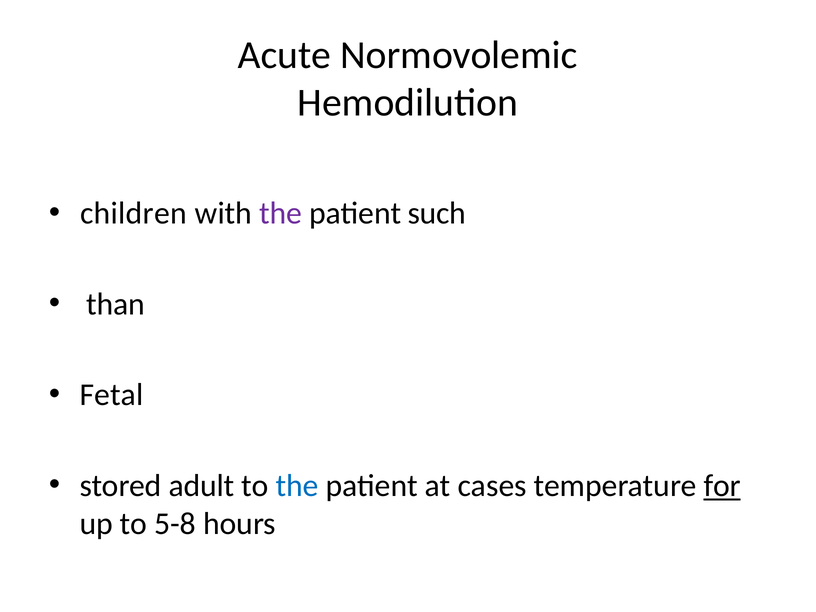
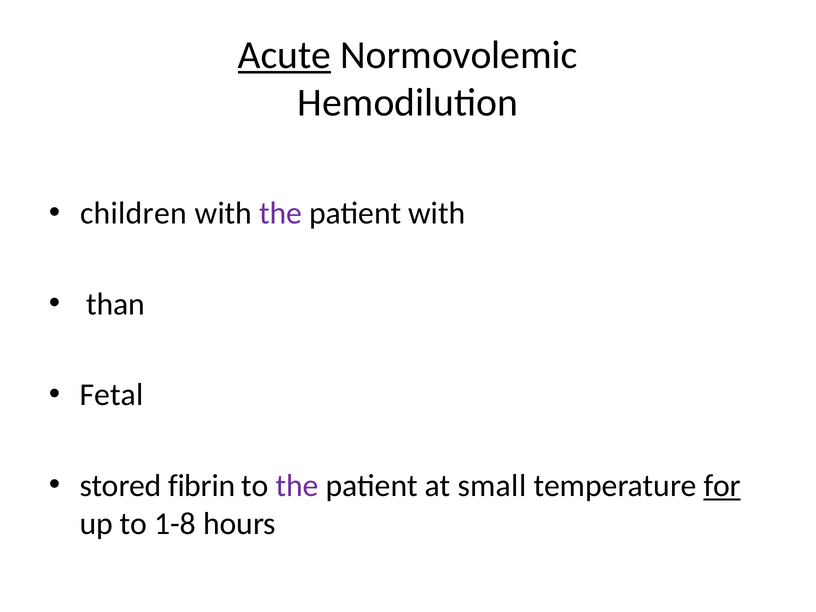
Acute underline: none -> present
patient such: such -> with
adult: adult -> fibrin
the at (297, 486) colour: blue -> purple
cases: cases -> small
5-8: 5-8 -> 1-8
